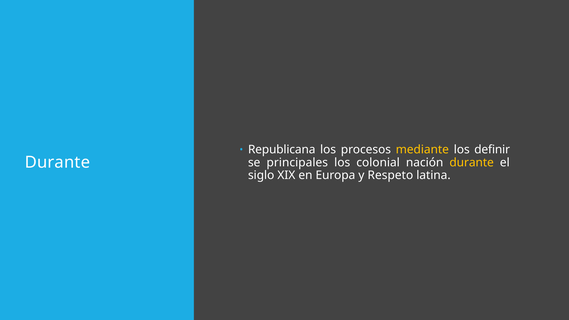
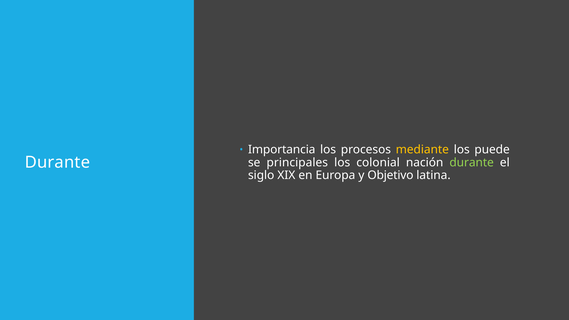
Republicana: Republicana -> Importancia
definir: definir -> puede
durante at (472, 163) colour: yellow -> light green
Respeto: Respeto -> Objetivo
